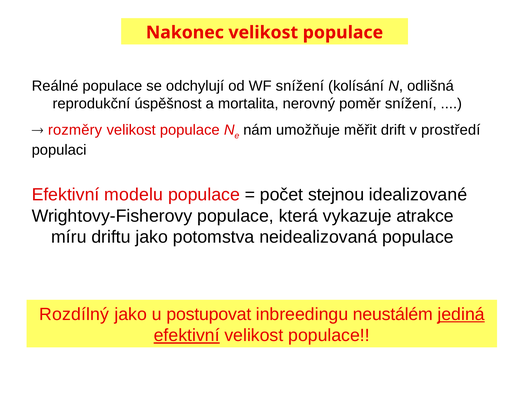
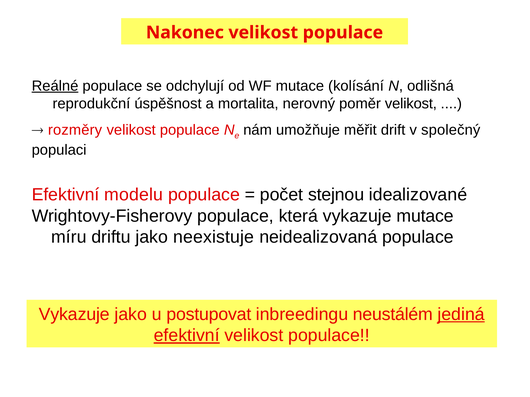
Reálné underline: none -> present
WF snížení: snížení -> mutace
poměr snížení: snížení -> velikost
prostředí: prostředí -> společný
vykazuje atrakce: atrakce -> mutace
potomstva: potomstva -> neexistuje
Rozdílný at (74, 315): Rozdílný -> Vykazuje
